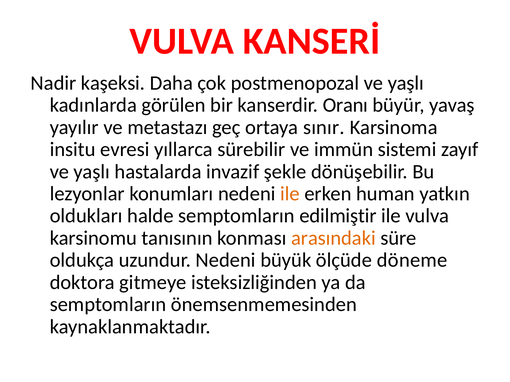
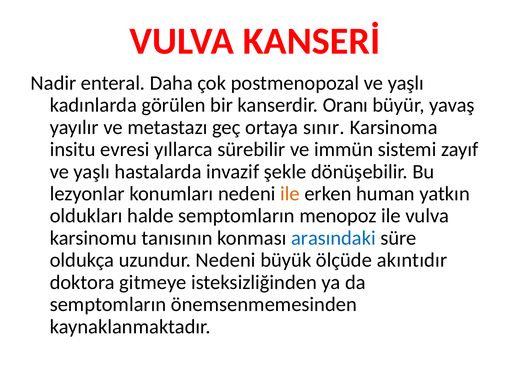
kaşeksi: kaşeksi -> enteral
edilmiştir: edilmiştir -> menopoz
arasındaki colour: orange -> blue
döneme: döneme -> akıntıdır
